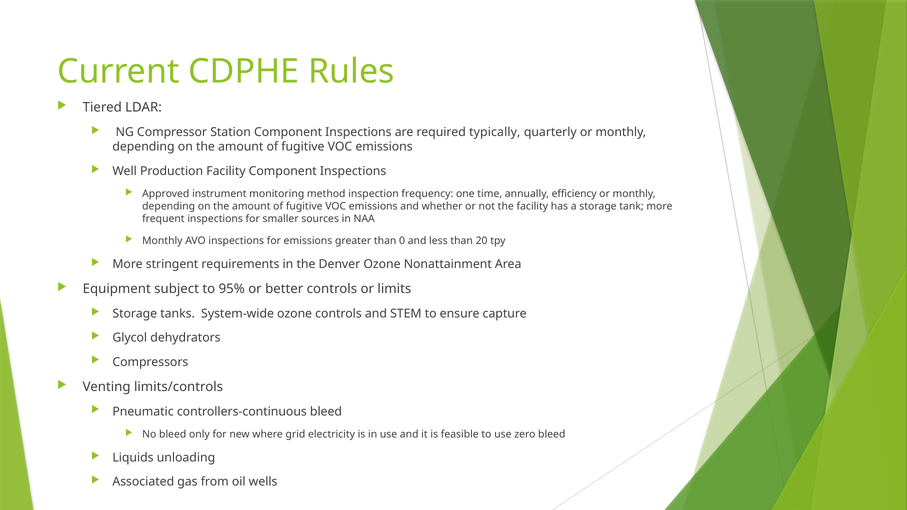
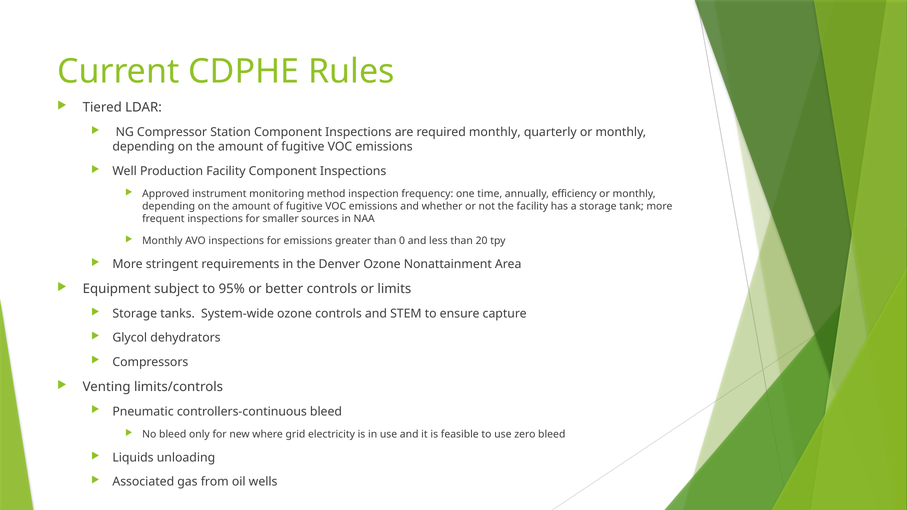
required typically: typically -> monthly
